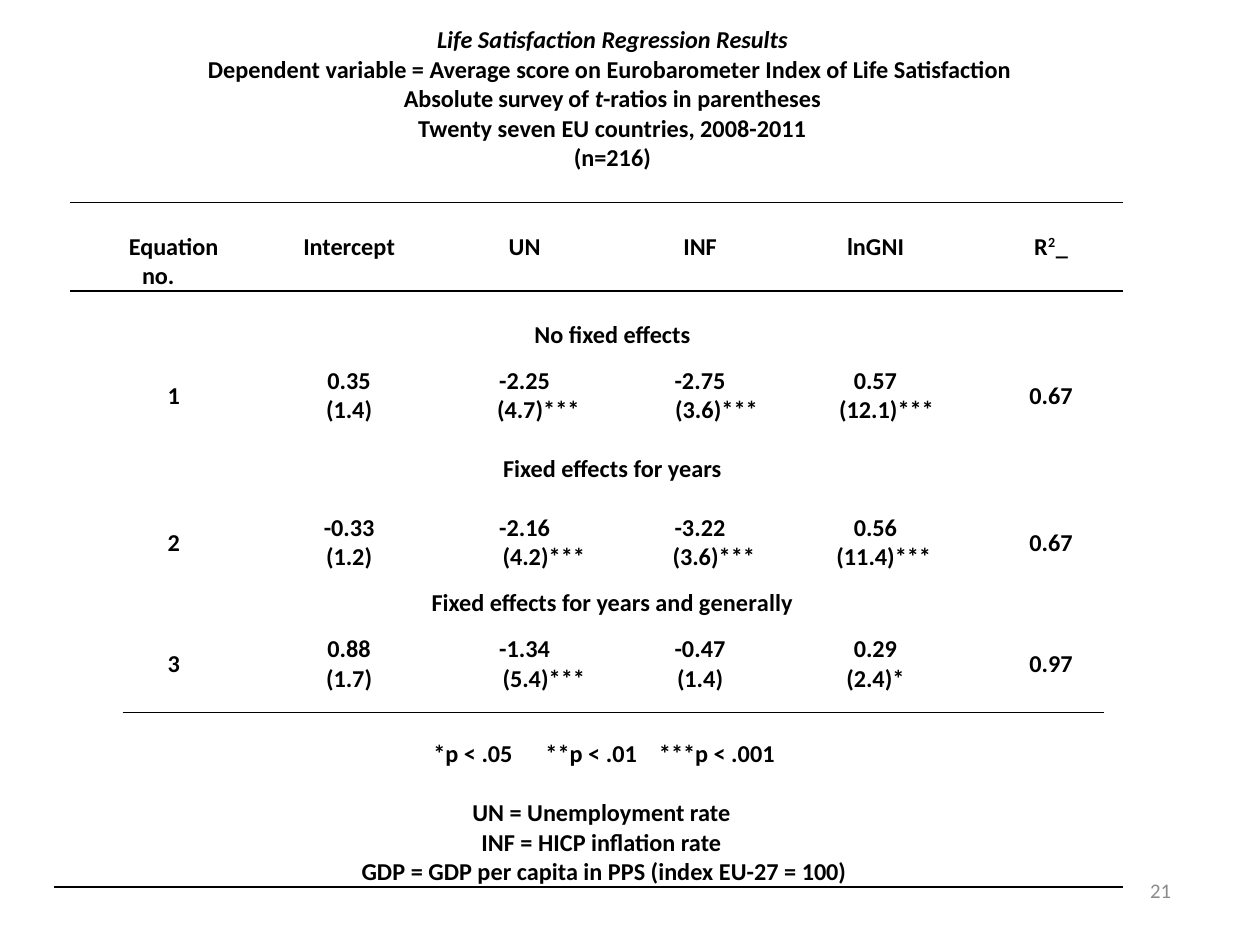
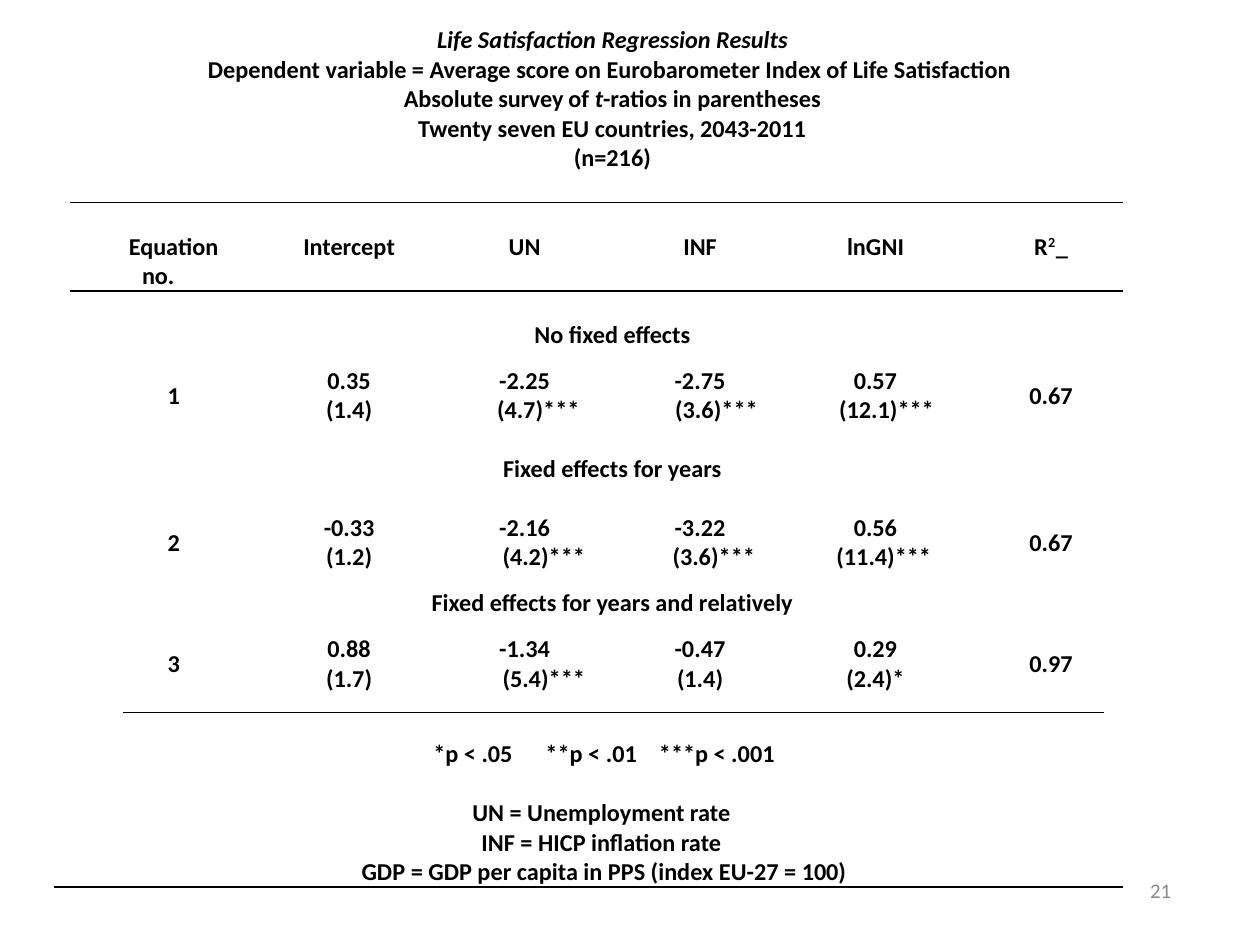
2008-2011: 2008-2011 -> 2043-2011
generally: generally -> relatively
